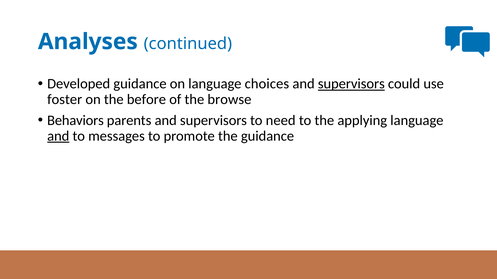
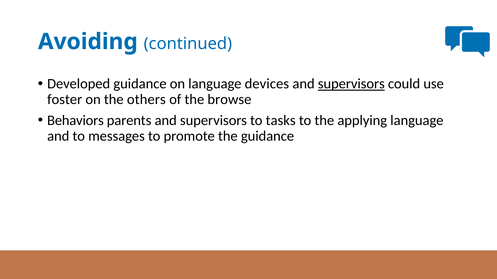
Analyses: Analyses -> Avoiding
choices: choices -> devices
before: before -> others
need: need -> tasks
and at (58, 136) underline: present -> none
